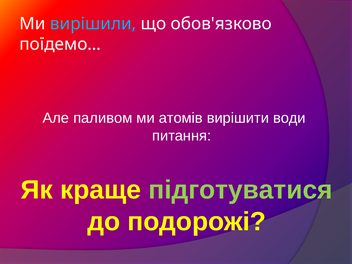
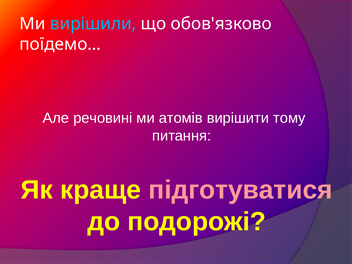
паливом: паливом -> речовині
води: води -> тому
підготуватися colour: light green -> pink
